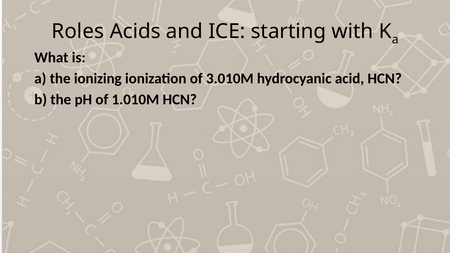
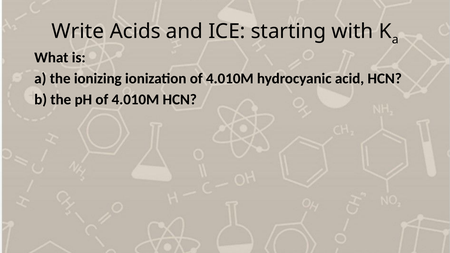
Roles: Roles -> Write
ionization of 3.010M: 3.010M -> 4.010M
pH of 1.010M: 1.010M -> 4.010M
